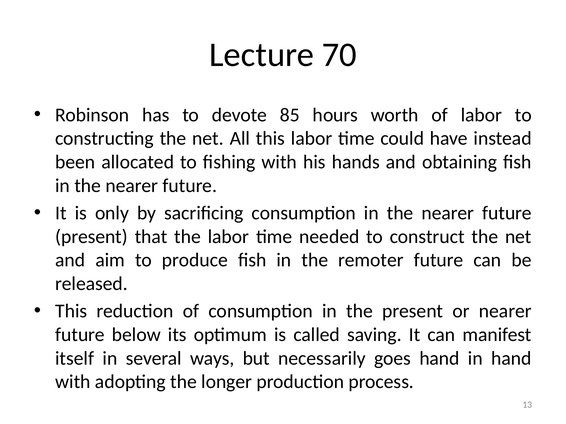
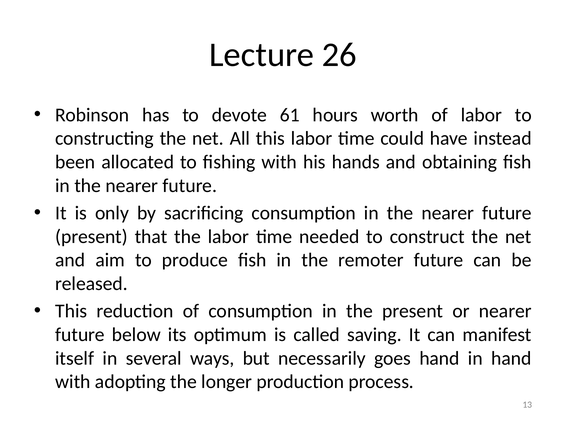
70: 70 -> 26
85: 85 -> 61
